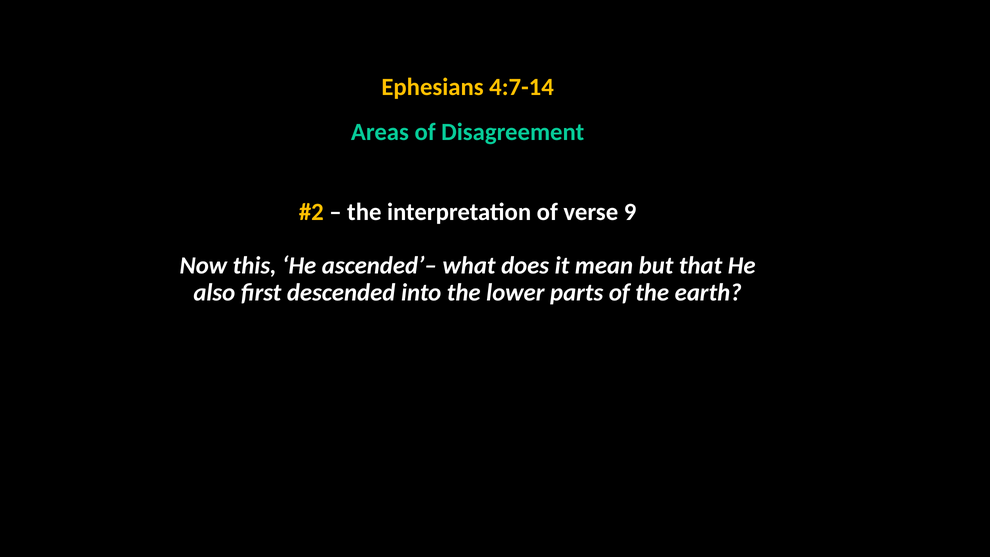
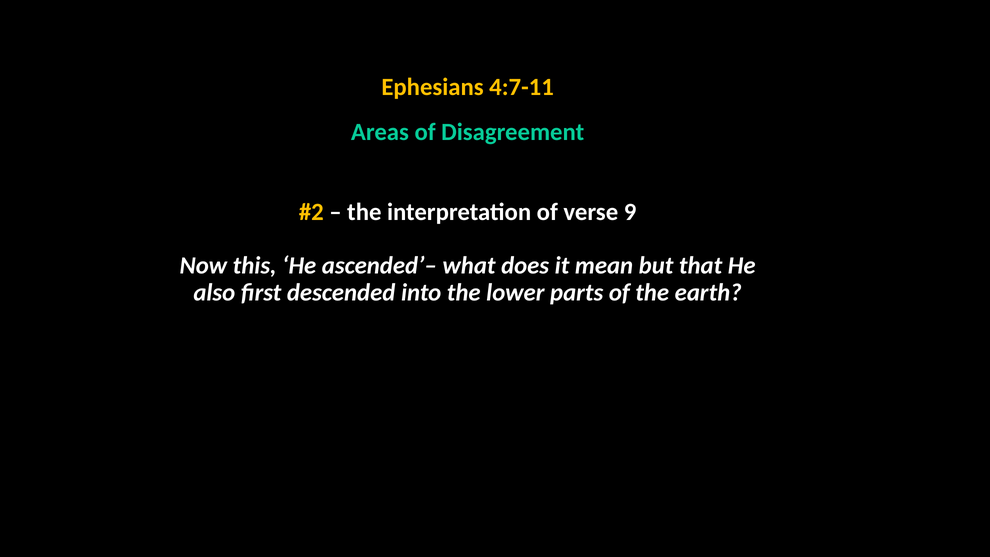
4:7-14: 4:7-14 -> 4:7-11
